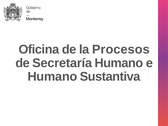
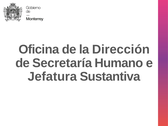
Procesos: Procesos -> Dirección
Humano at (52, 77): Humano -> Jefatura
